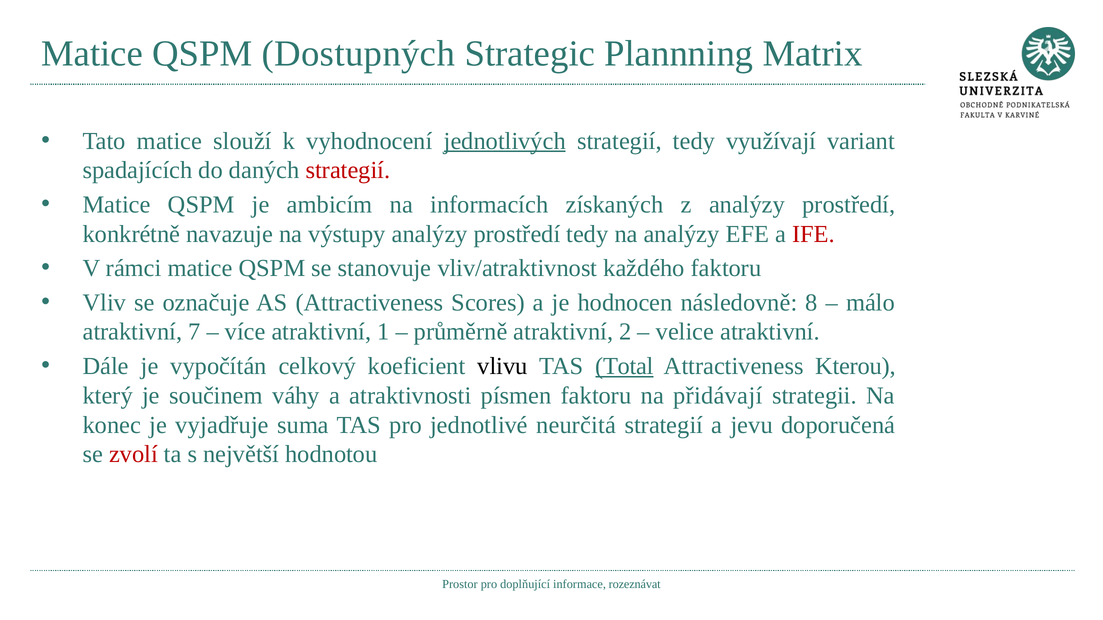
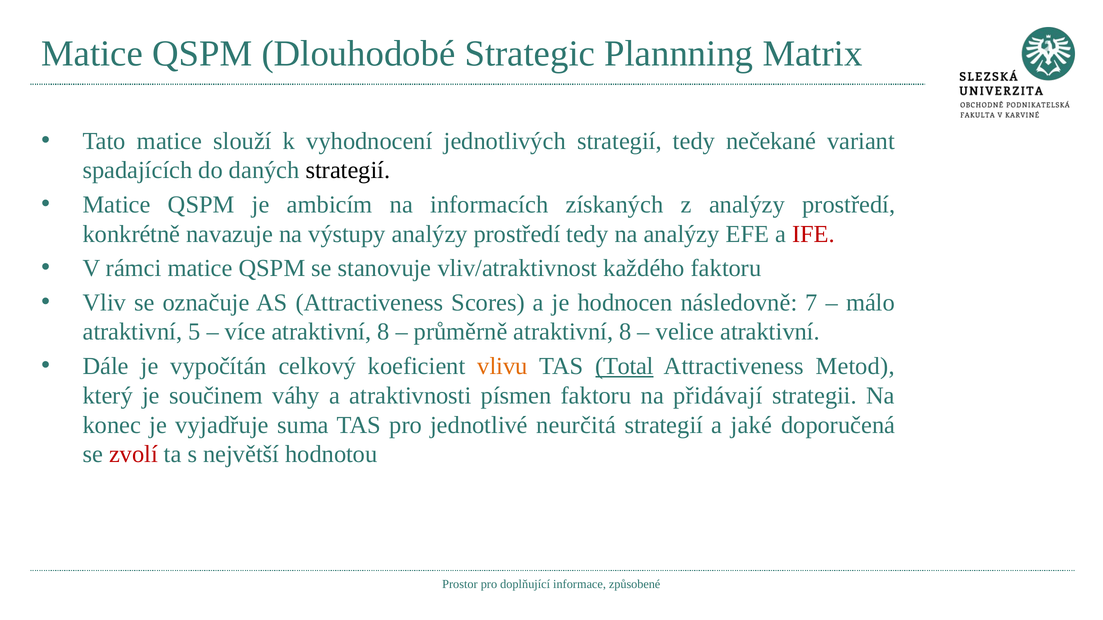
Dostupných: Dostupných -> Dlouhodobé
jednotlivých underline: present -> none
využívají: využívají -> nečekané
strategií at (348, 170) colour: red -> black
8: 8 -> 7
7: 7 -> 5
více atraktivní 1: 1 -> 8
průměrně atraktivní 2: 2 -> 8
vlivu colour: black -> orange
Kterou: Kterou -> Metod
jevu: jevu -> jaké
rozeznávat: rozeznávat -> způsobené
